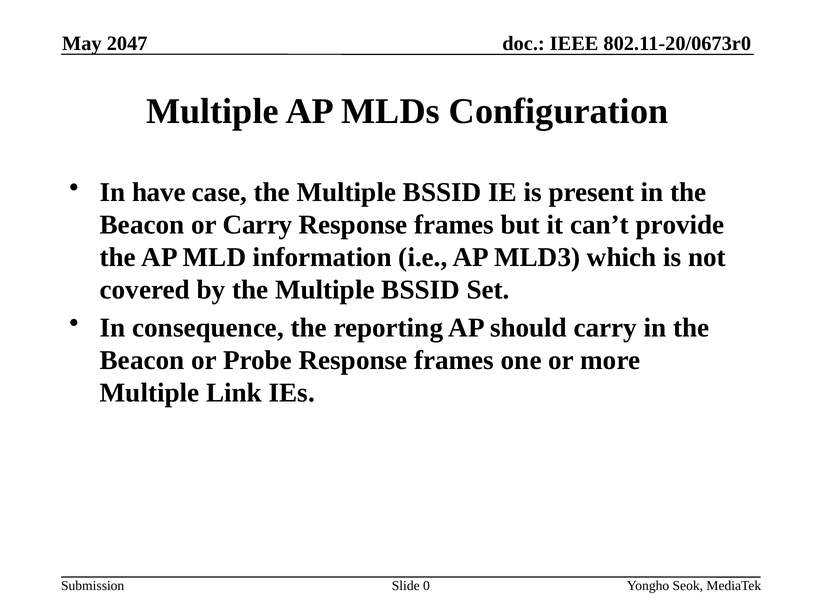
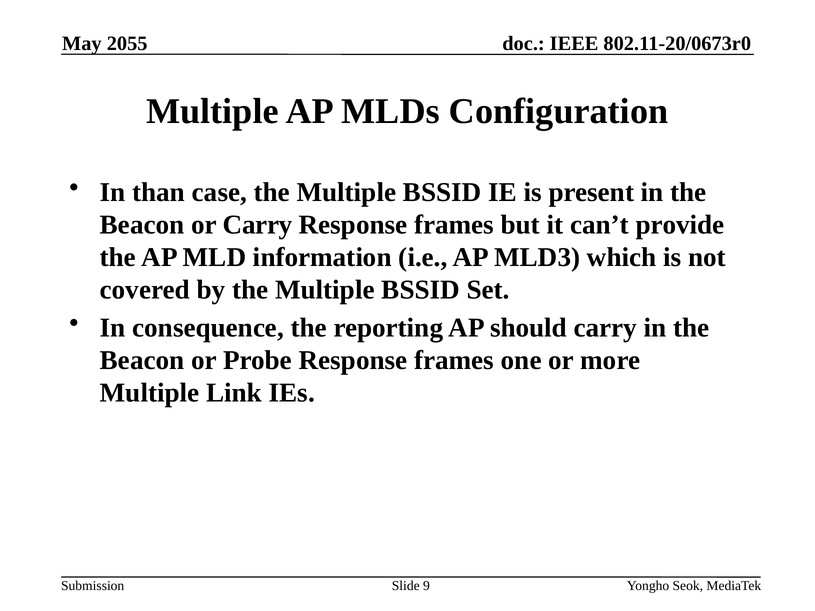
2047: 2047 -> 2055
have: have -> than
0: 0 -> 9
